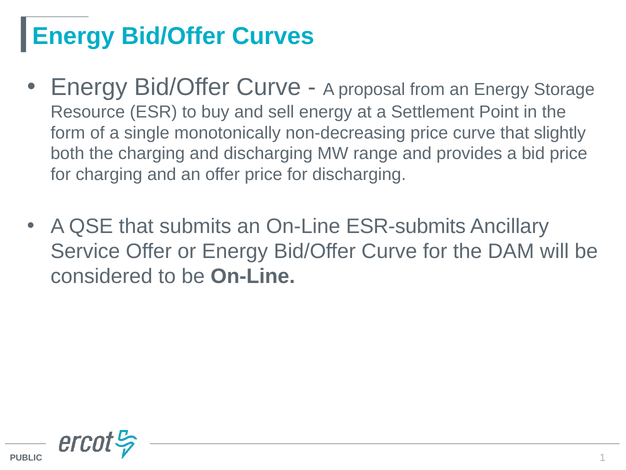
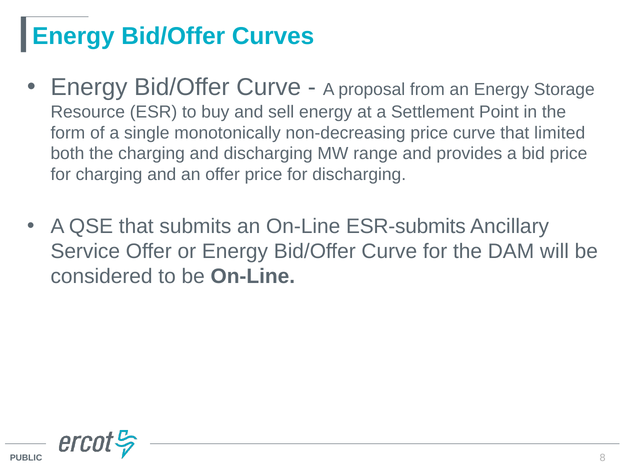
slightly: slightly -> limited
1: 1 -> 8
